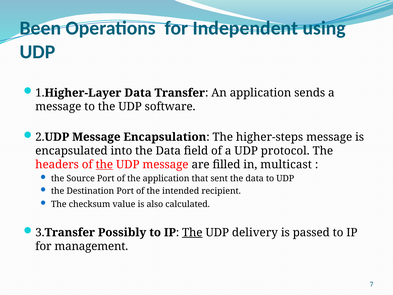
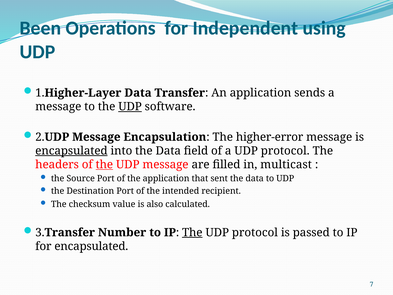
UDP at (130, 107) underline: none -> present
higher-steps: higher-steps -> higher-error
encapsulated at (71, 151) underline: none -> present
Possibly: Possibly -> Number
delivery at (255, 232): delivery -> protocol
for management: management -> encapsulated
